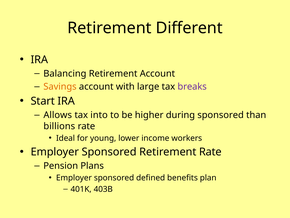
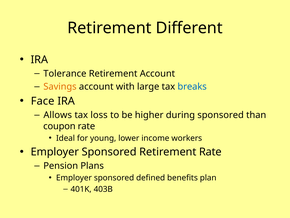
Balancing: Balancing -> Tolerance
breaks colour: purple -> blue
Start: Start -> Face
into: into -> loss
billions: billions -> coupon
